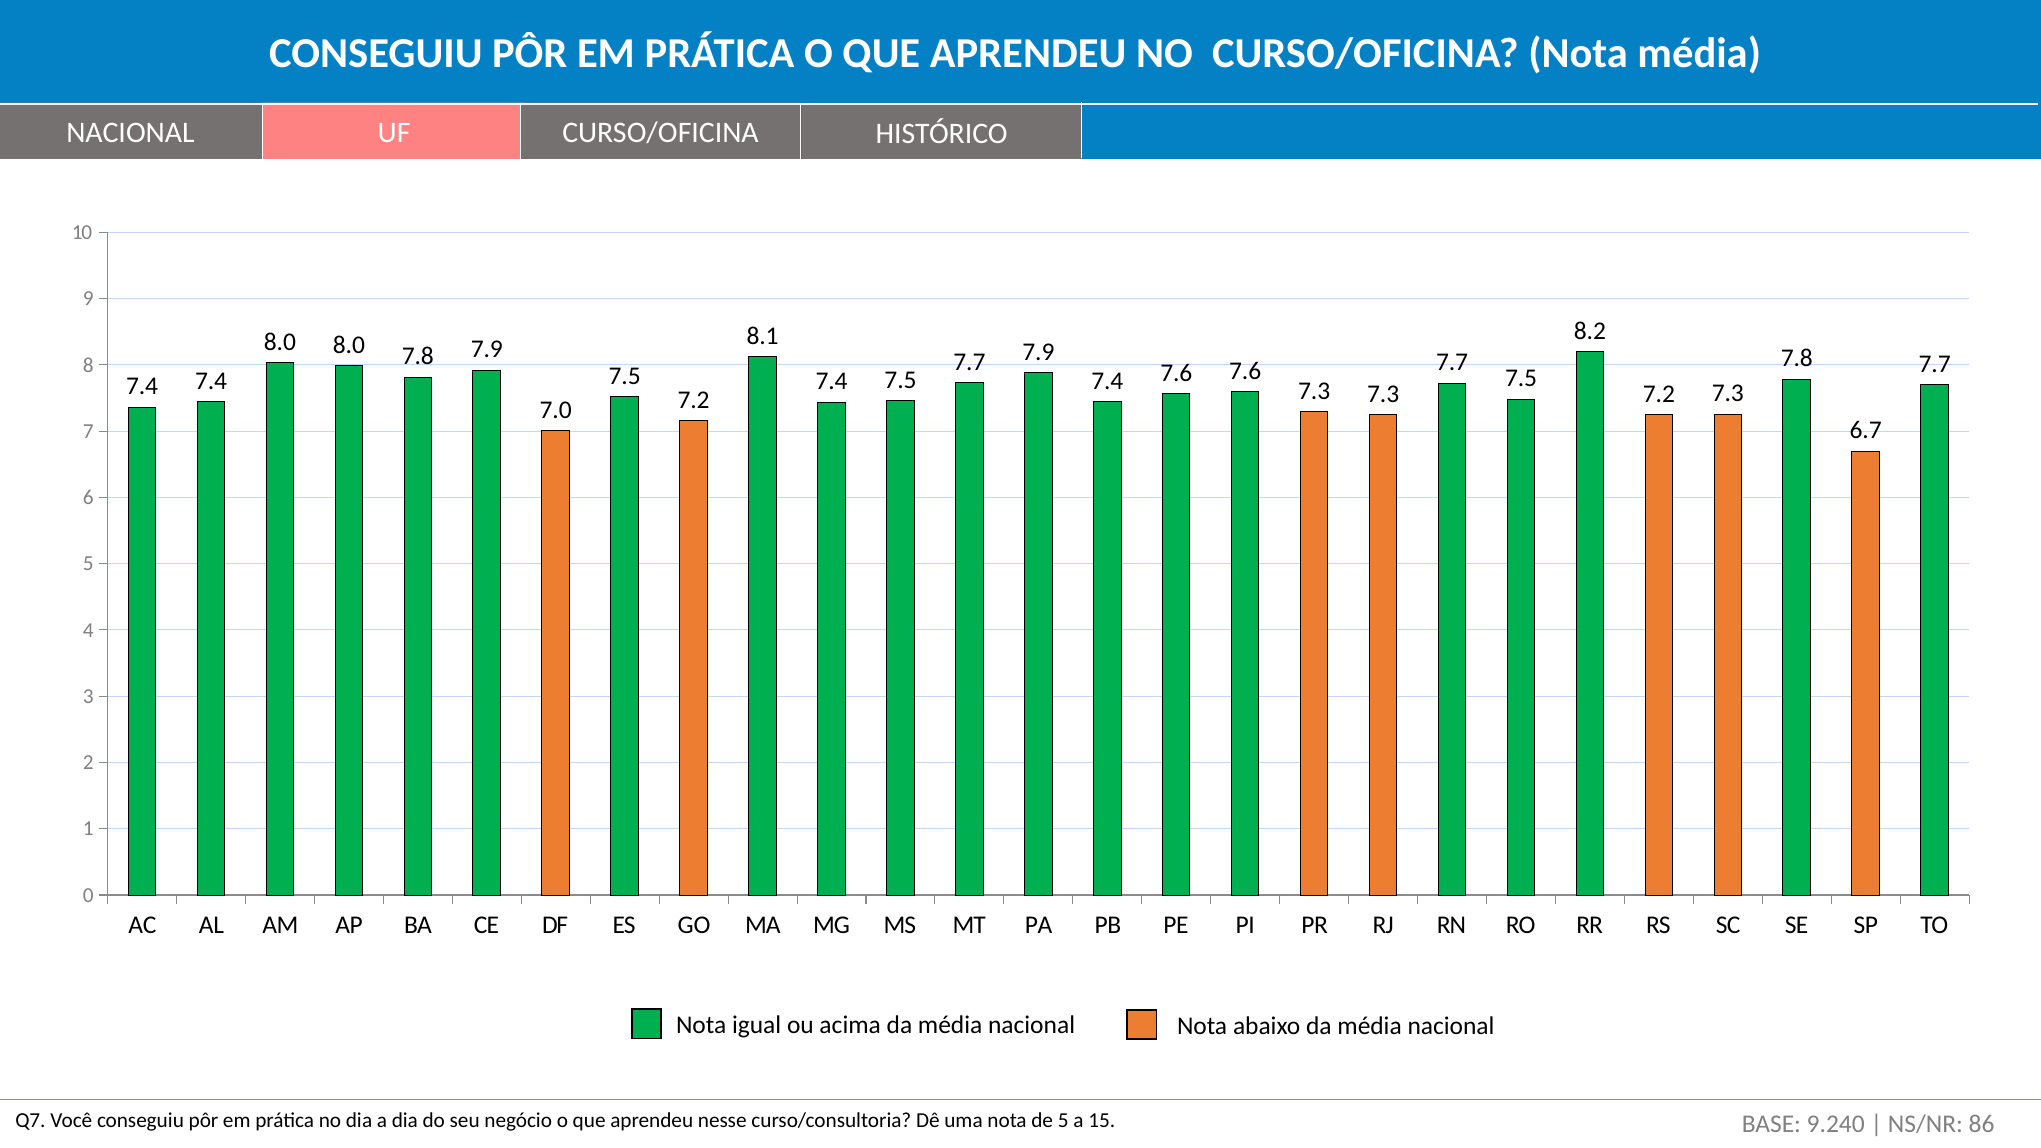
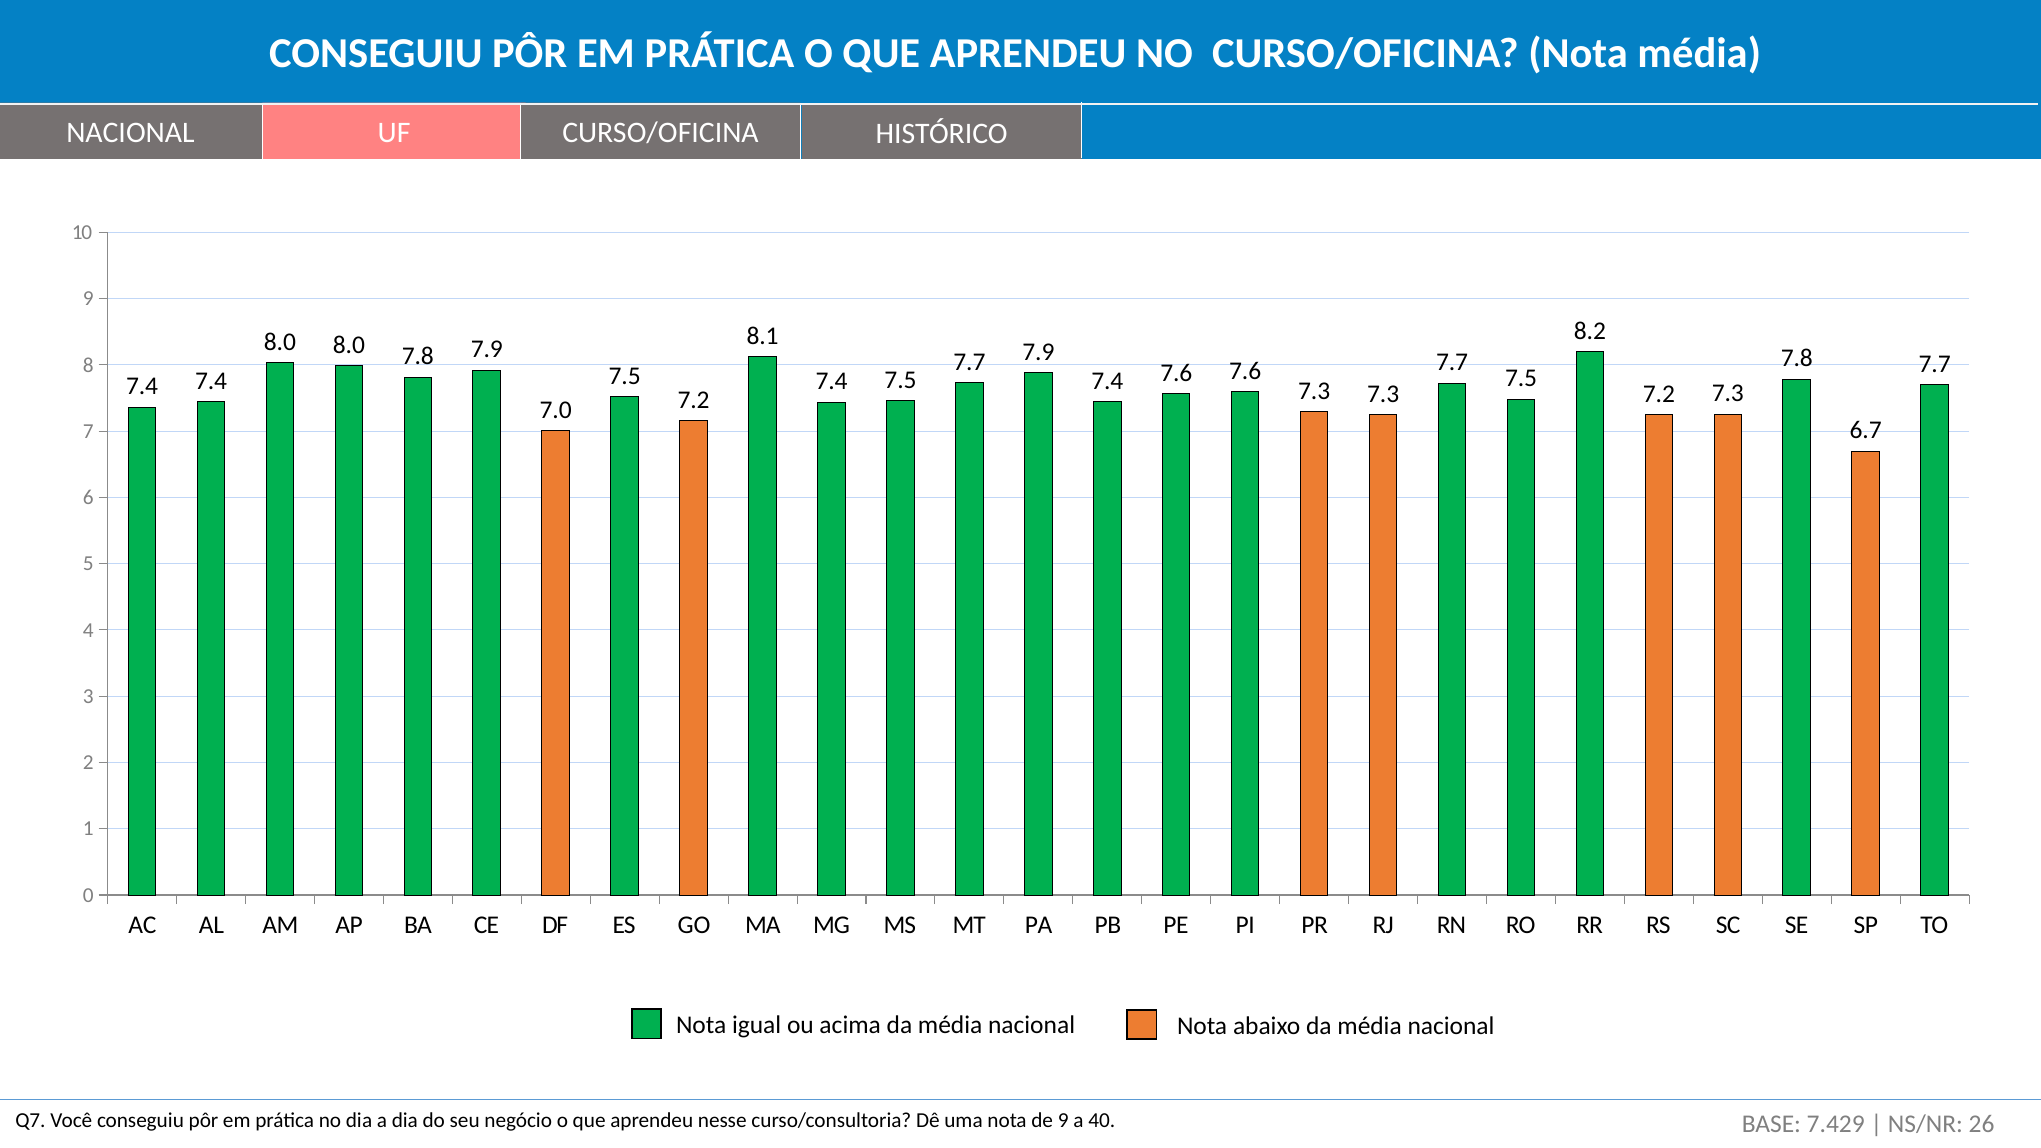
de 5: 5 -> 9
15: 15 -> 40
9.240: 9.240 -> 7.429
86: 86 -> 26
